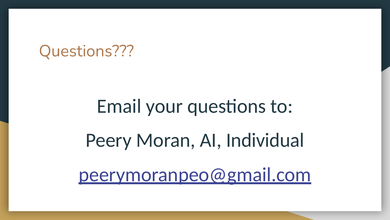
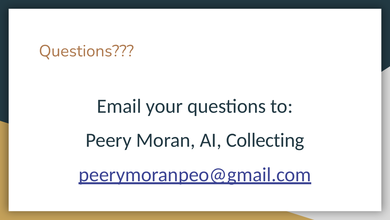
Individual: Individual -> Collecting
